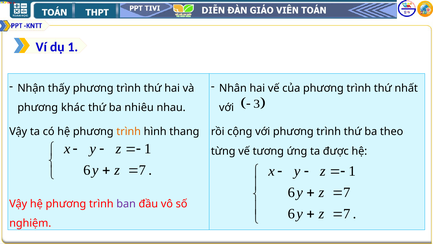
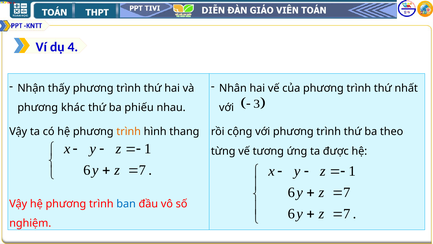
dụ 1: 1 -> 4
nhiêu: nhiêu -> phiếu
ban colour: purple -> blue
